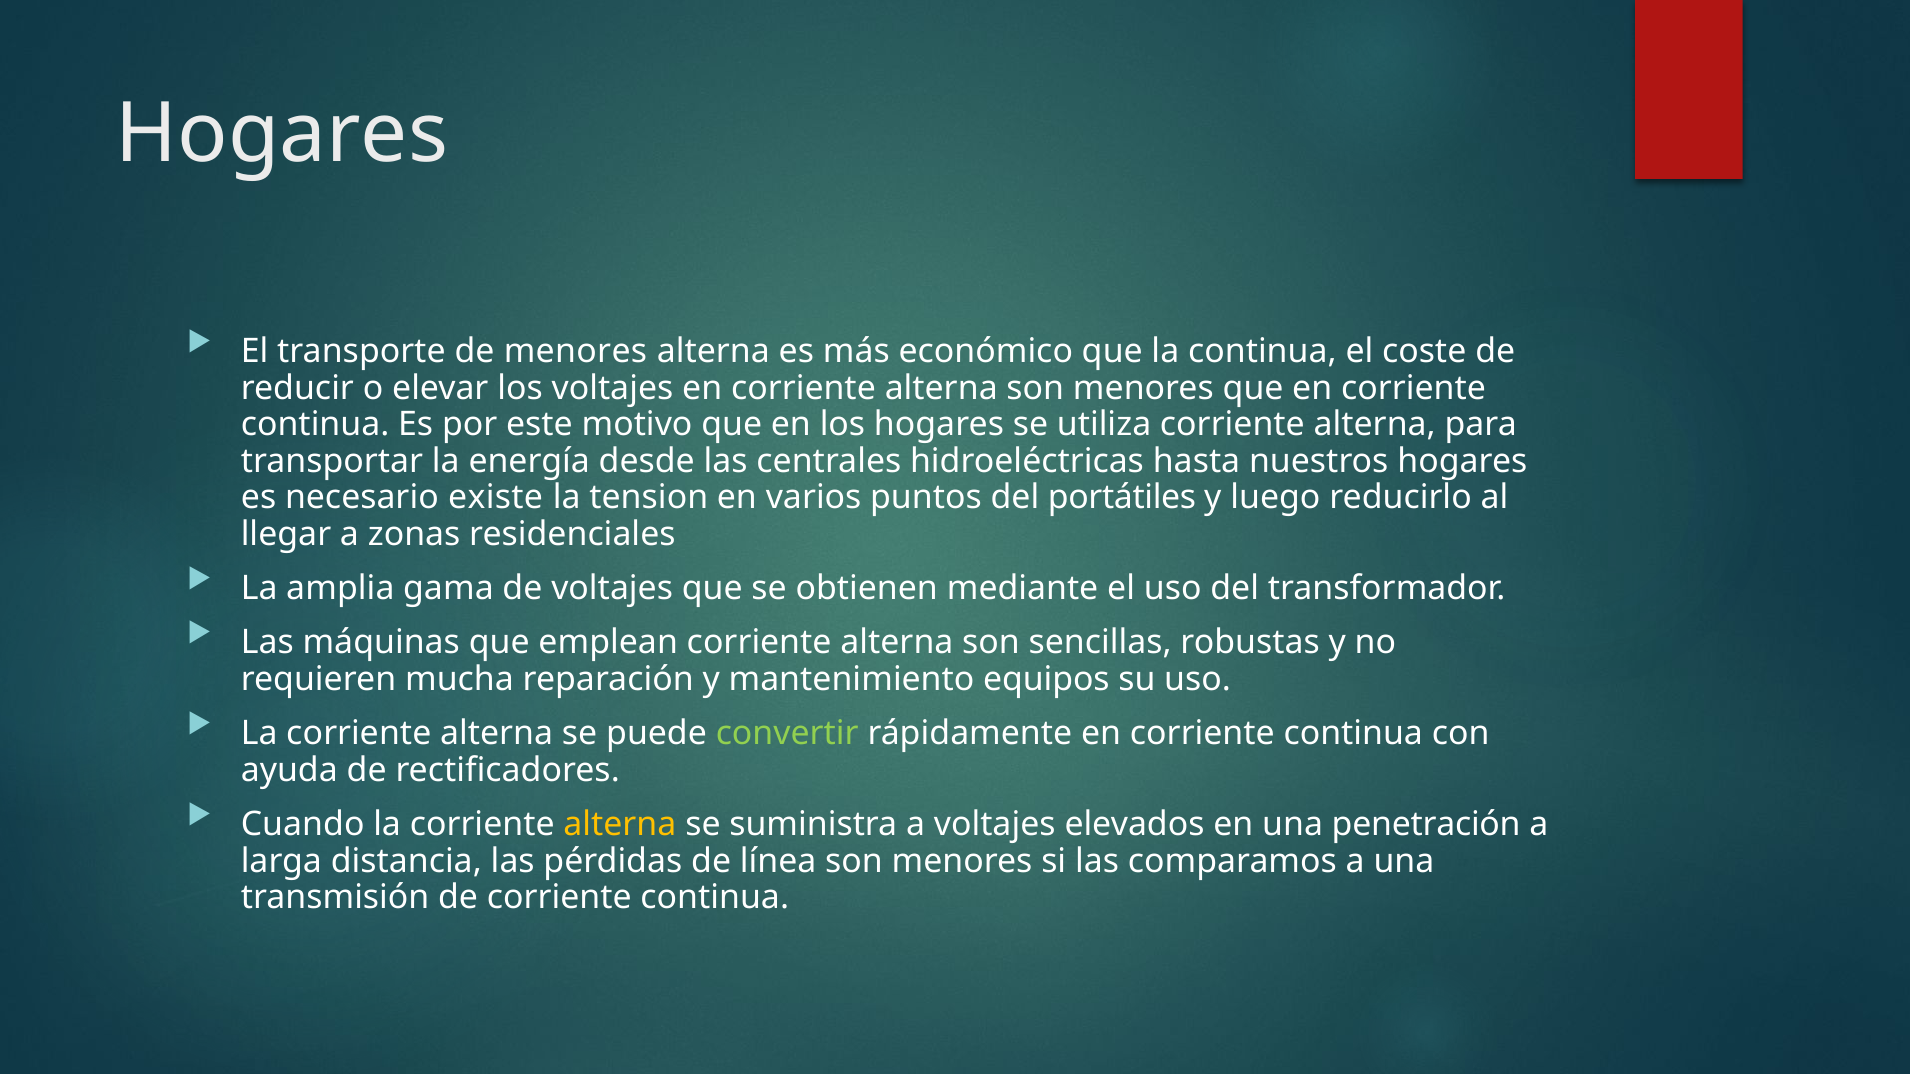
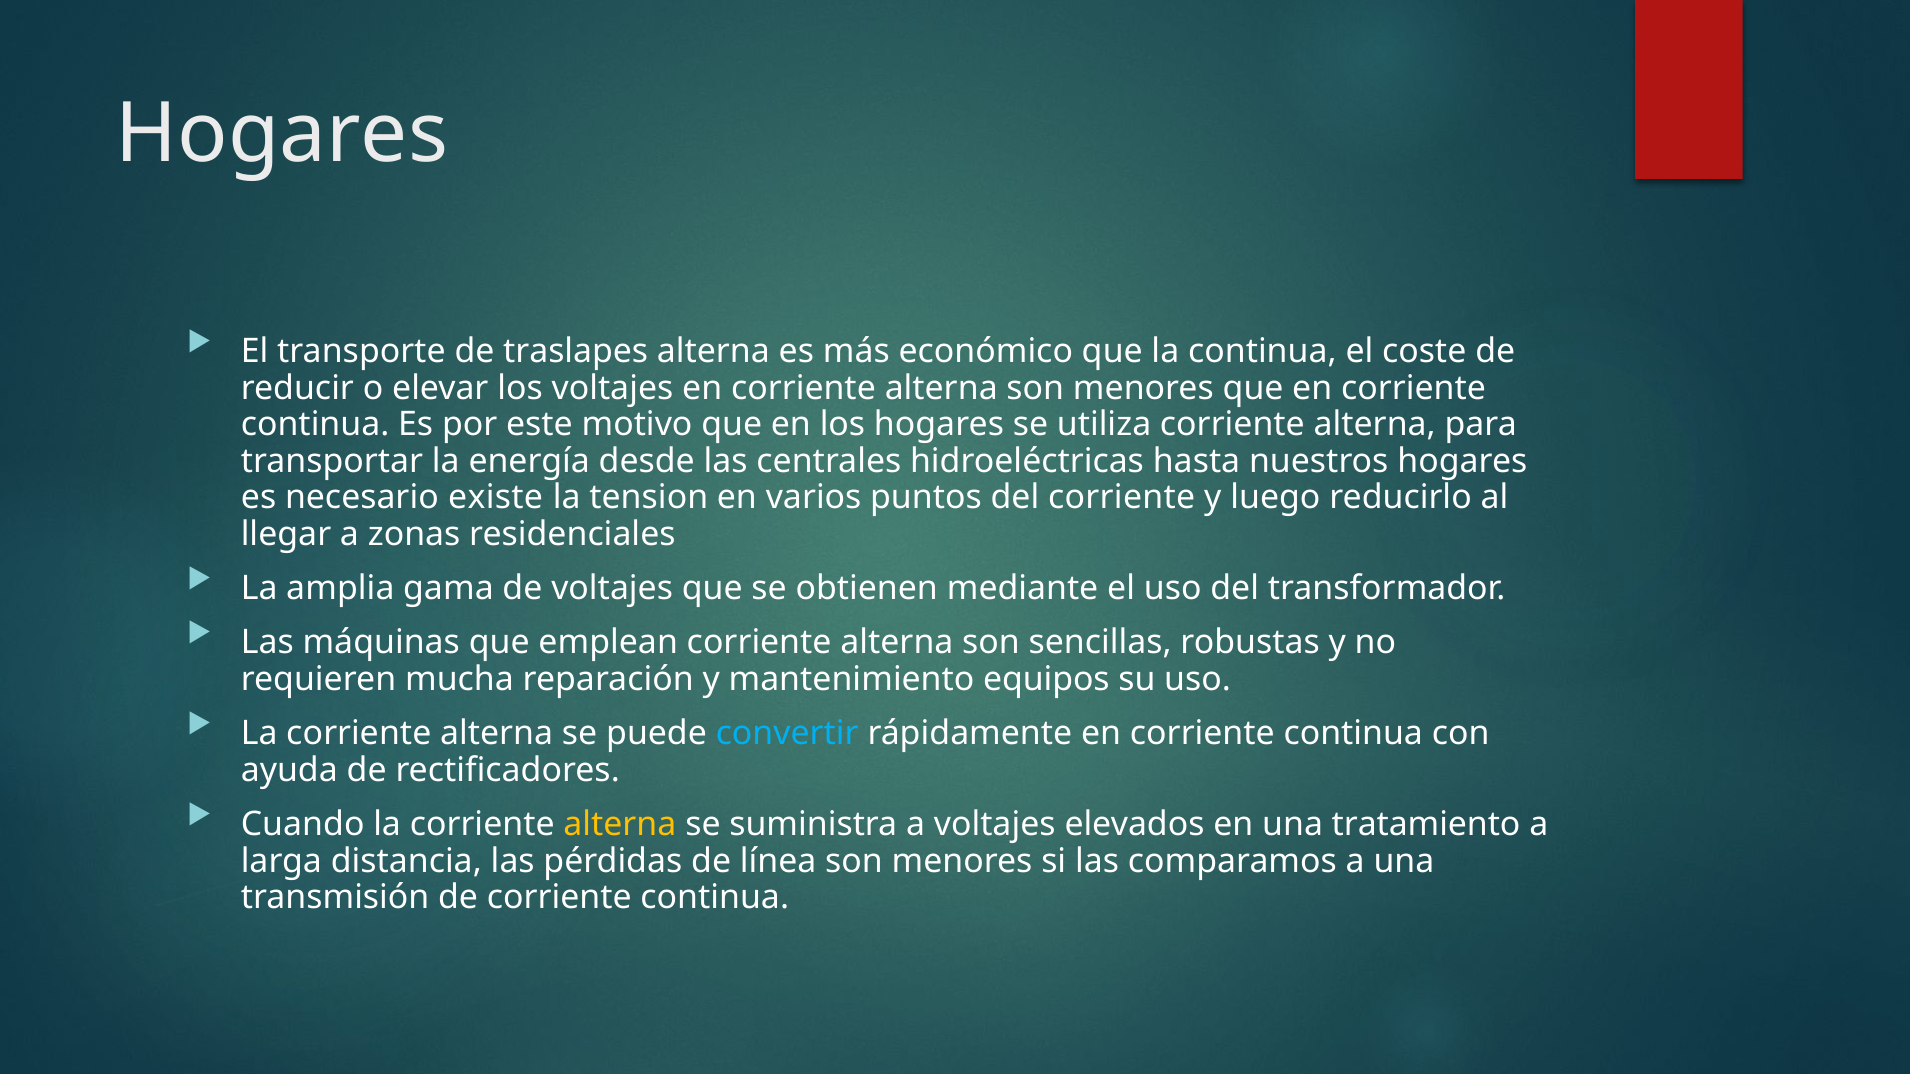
de menores: menores -> traslapes
del portátiles: portátiles -> corriente
convertir colour: light green -> light blue
penetración: penetración -> tratamiento
